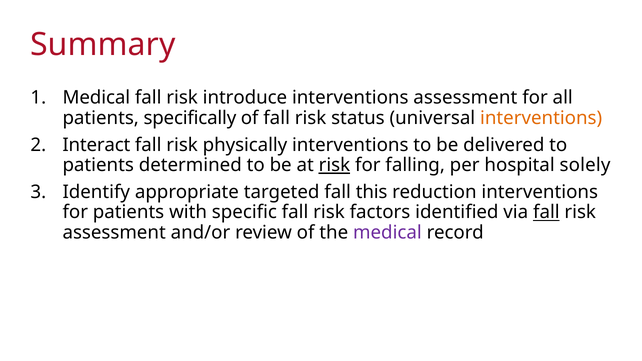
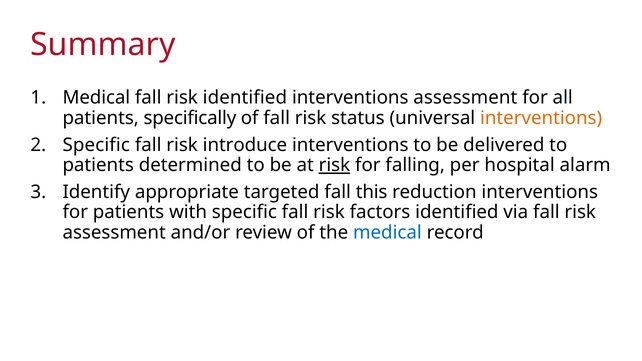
risk introduce: introduce -> identified
Interact at (96, 145): Interact -> Specific
physically: physically -> introduce
solely: solely -> alarm
fall at (546, 212) underline: present -> none
medical at (387, 233) colour: purple -> blue
